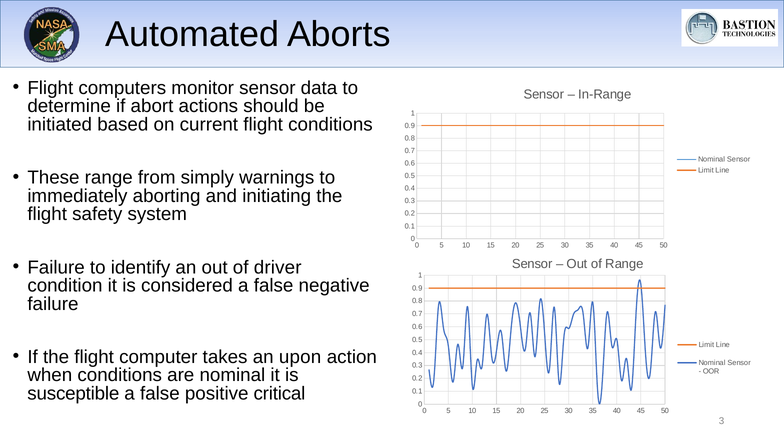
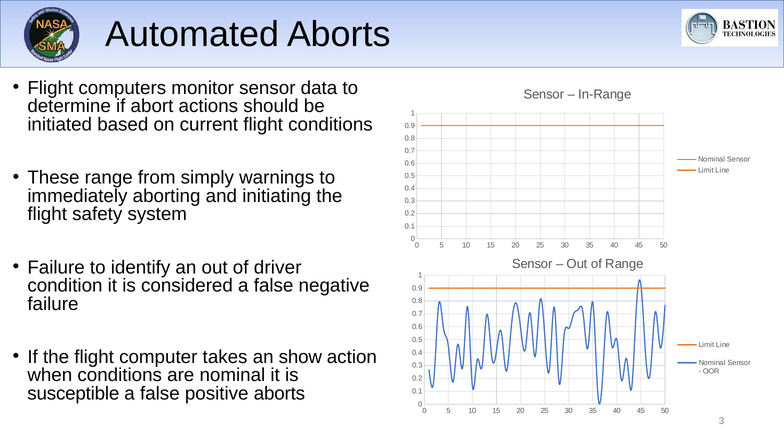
upon: upon -> show
positive critical: critical -> aborts
